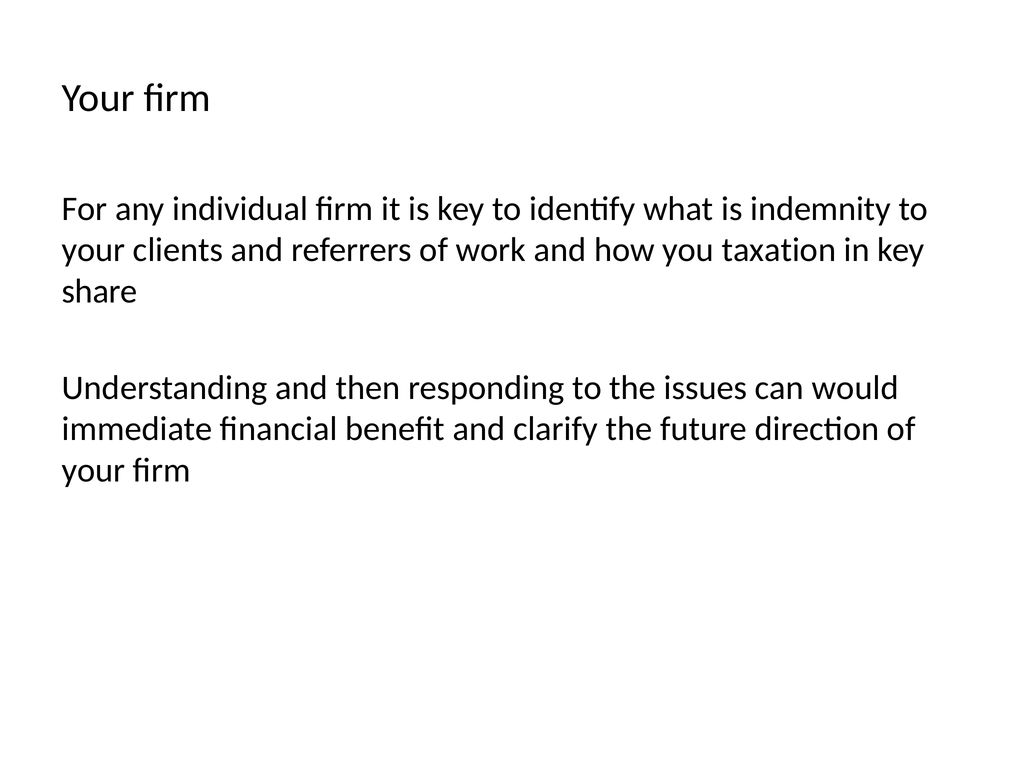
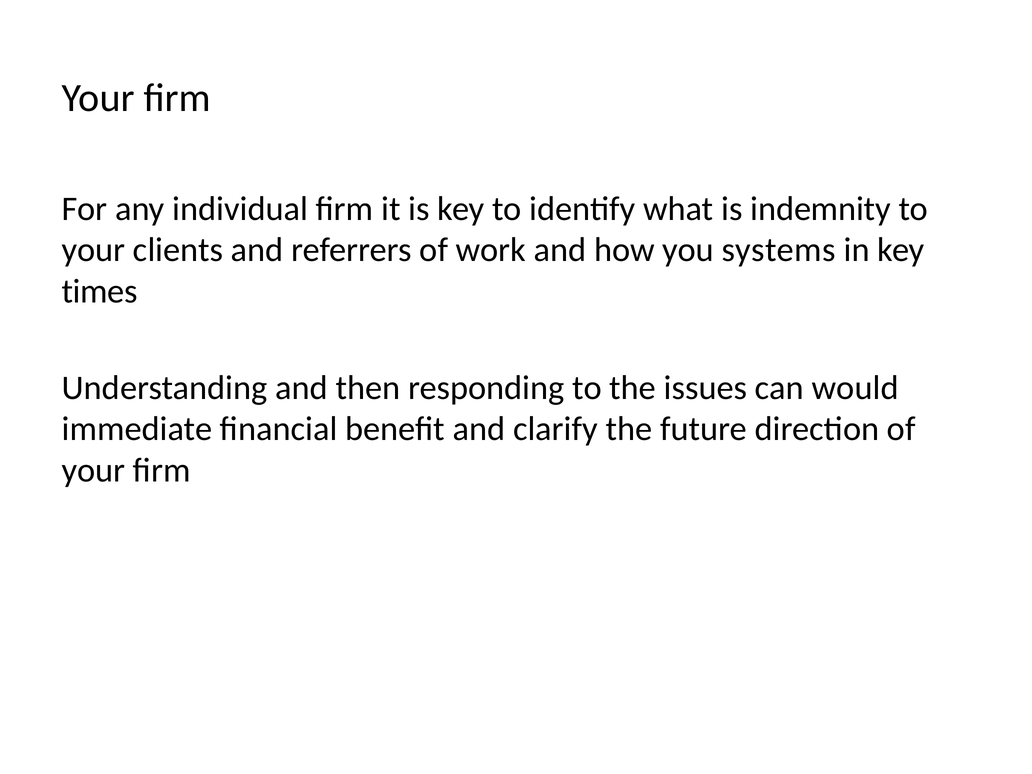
taxation: taxation -> systems
share: share -> times
